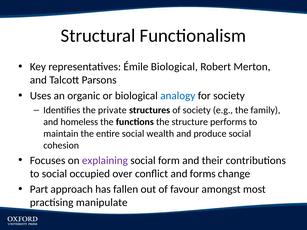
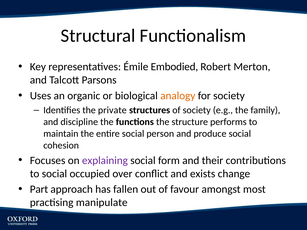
Émile Biological: Biological -> Embodied
analogy colour: blue -> orange
homeless: homeless -> discipline
wealth: wealth -> person
forms: forms -> exists
